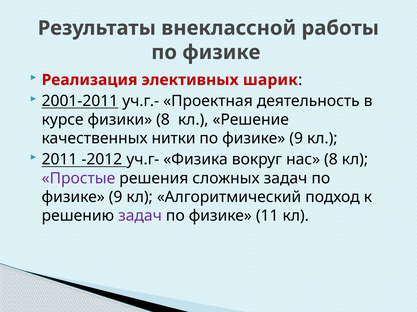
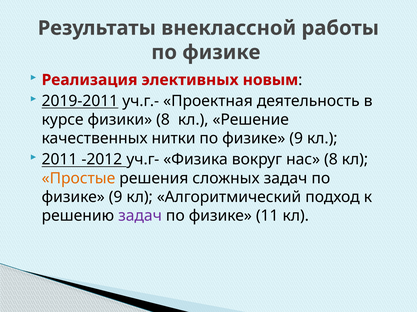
шарик: шарик -> новым
2001-2011: 2001-2011 -> 2019-2011
Простые colour: purple -> orange
